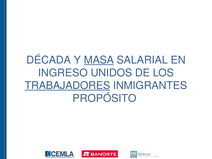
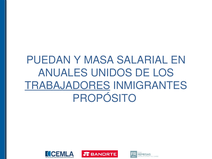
DÉCADA: DÉCADA -> PUEDAN
MASA underline: present -> none
INGRESO: INGRESO -> ANUALES
